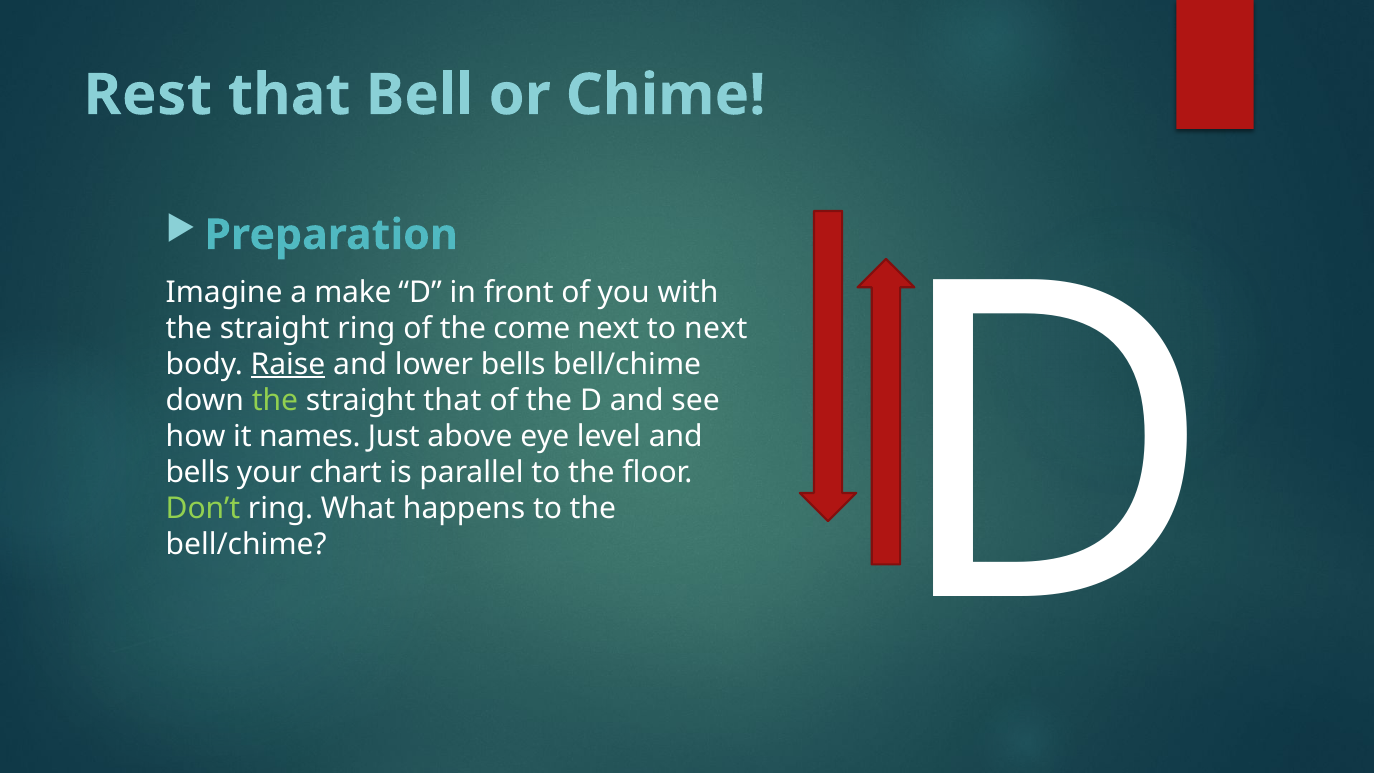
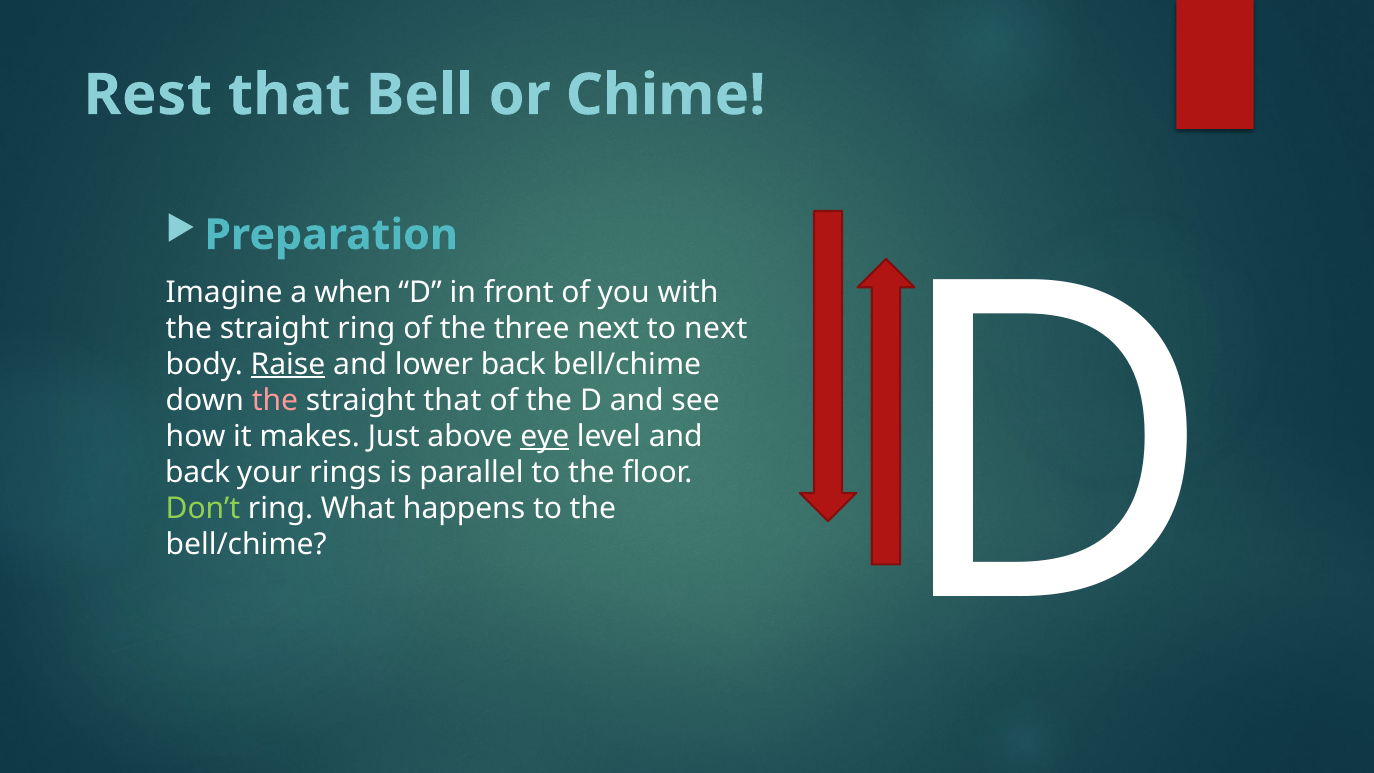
make: make -> when
come: come -> three
lower bells: bells -> back
the at (275, 400) colour: light green -> pink
names: names -> makes
eye underline: none -> present
bells at (198, 472): bells -> back
chart: chart -> rings
